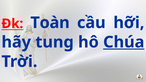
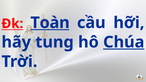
Toàn underline: none -> present
